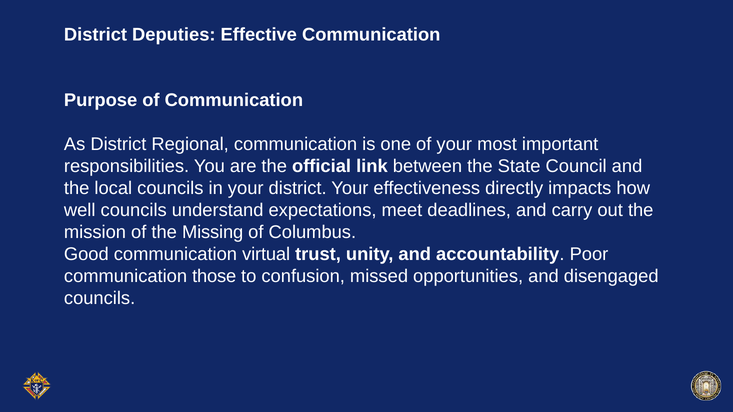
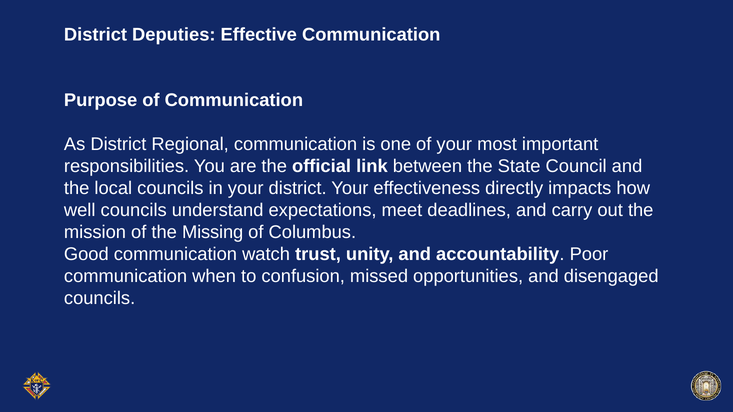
virtual: virtual -> watch
those: those -> when
